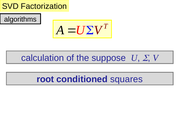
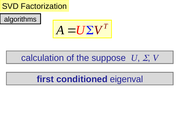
root: root -> first
squares: squares -> eigenval
